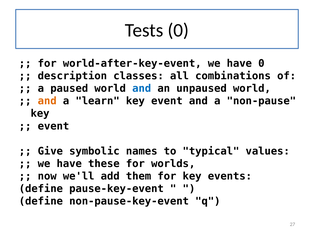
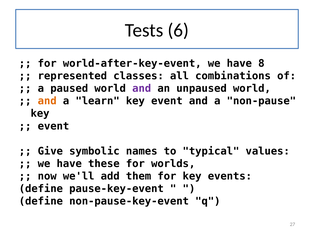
Tests 0: 0 -> 6
have 0: 0 -> 8
description: description -> represented
and at (142, 89) colour: blue -> purple
